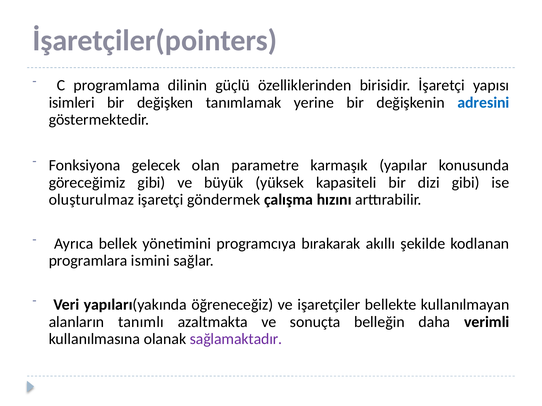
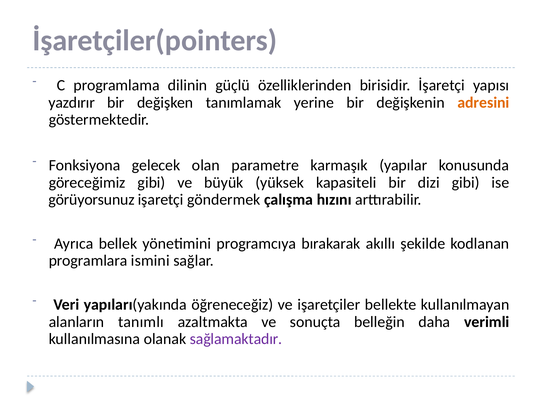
isimleri: isimleri -> yazdırır
adresini colour: blue -> orange
oluşturulmaz: oluşturulmaz -> görüyorsunuz
